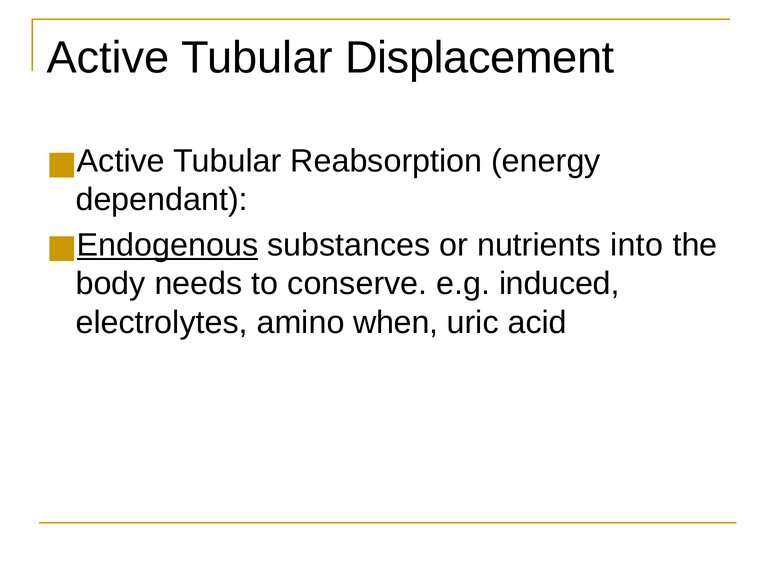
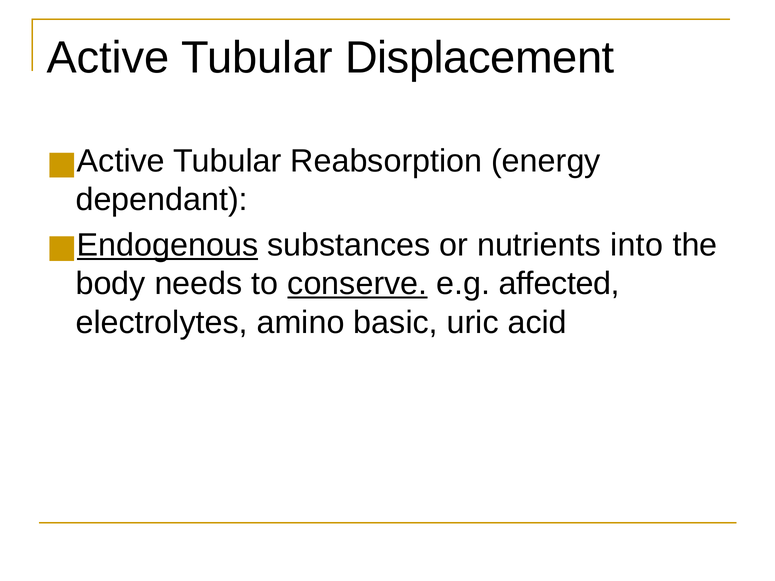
conserve underline: none -> present
induced: induced -> affected
when: when -> basic
